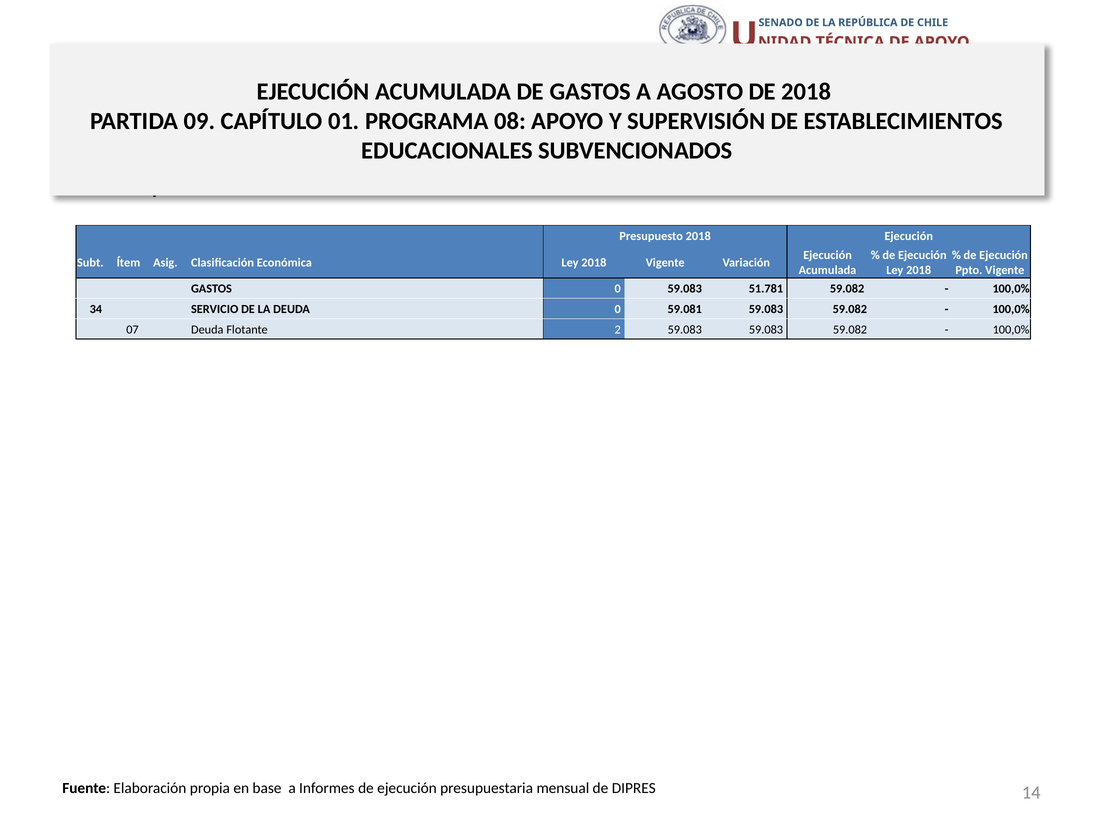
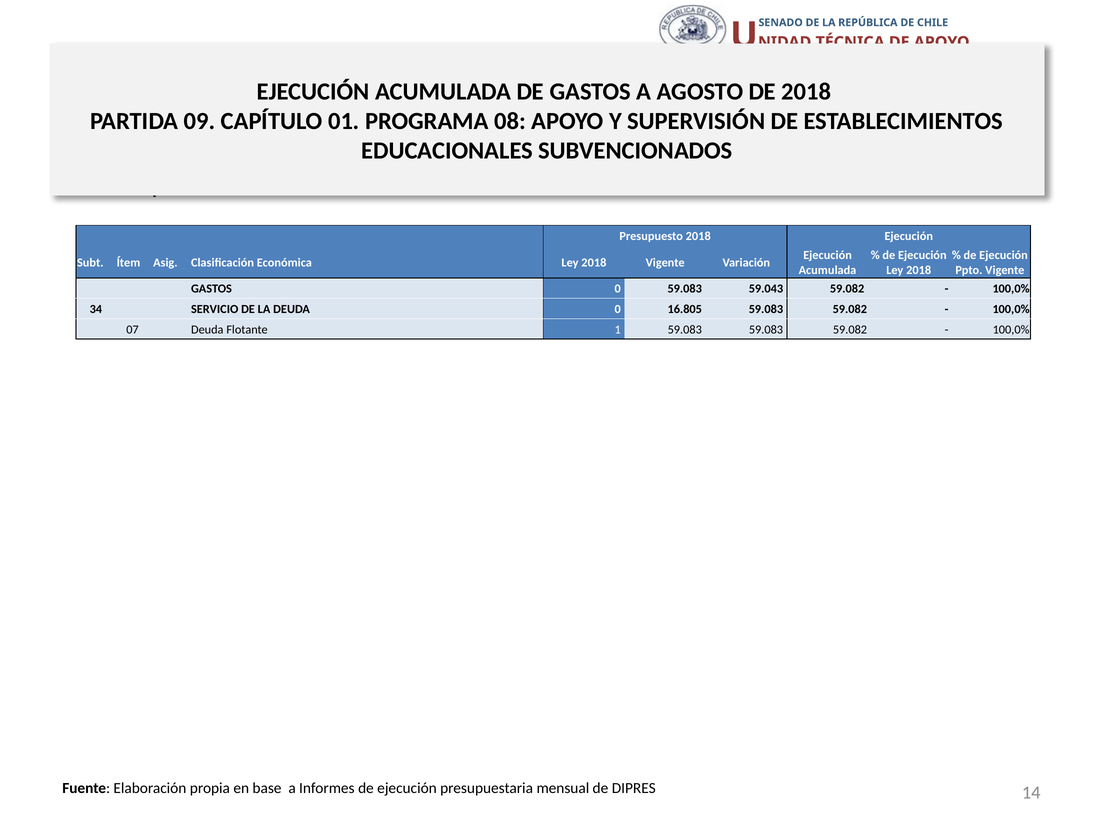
51.781: 51.781 -> 59.043
59.081: 59.081 -> 16.805
2: 2 -> 1
